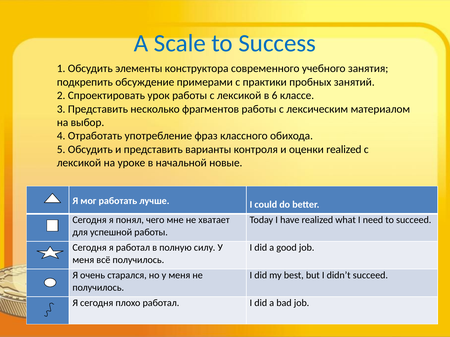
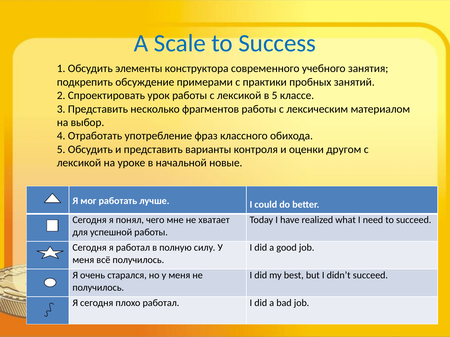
в 6: 6 -> 5
оценки realized: realized -> другом
